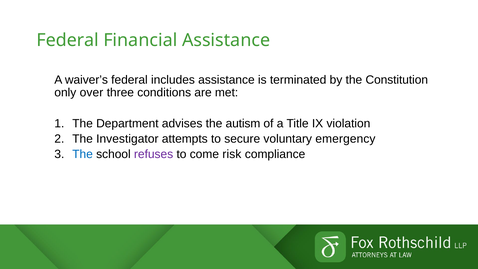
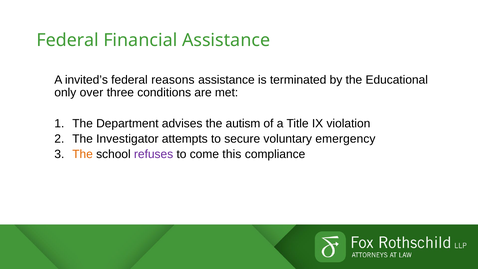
waiver’s: waiver’s -> invited’s
includes: includes -> reasons
Constitution: Constitution -> Educational
The at (83, 154) colour: blue -> orange
risk: risk -> this
